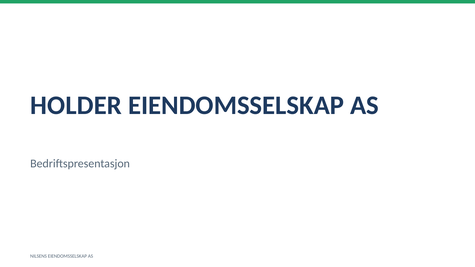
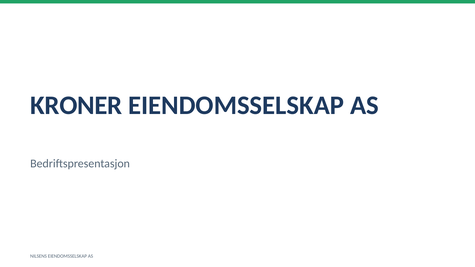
HOLDER: HOLDER -> KRONER
